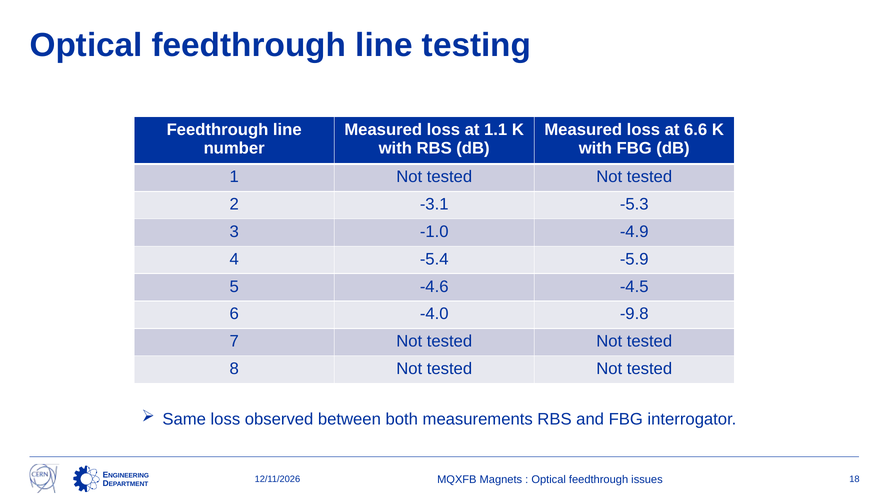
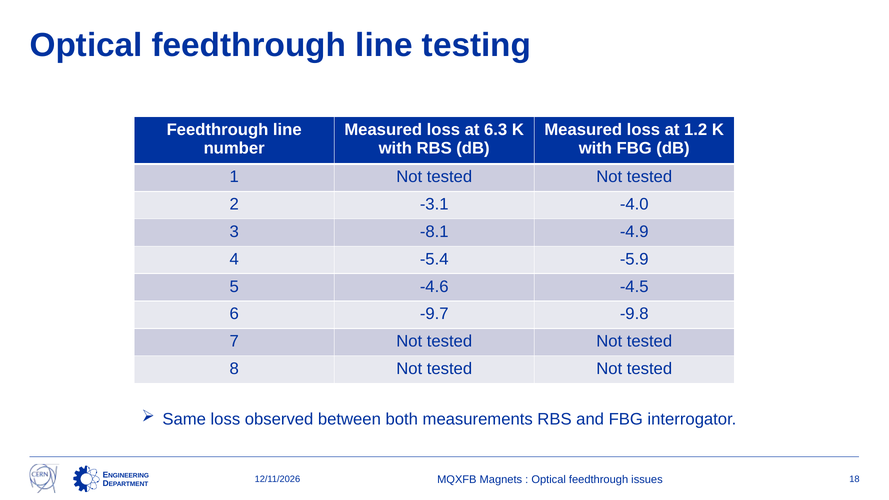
1.1: 1.1 -> 6.3
6.6: 6.6 -> 1.2
-5.3: -5.3 -> -4.0
-1.0: -1.0 -> -8.1
-4.0: -4.0 -> -9.7
